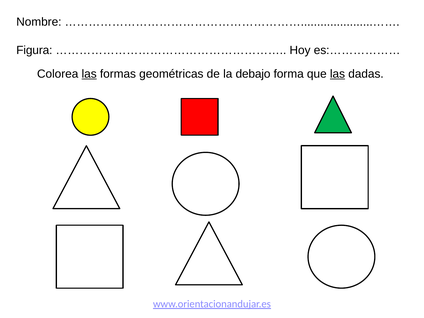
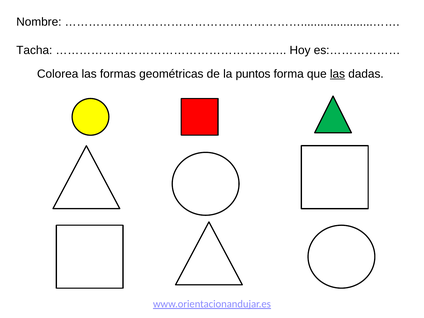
Figura: Figura -> Tacha
las at (89, 74) underline: present -> none
debajo: debajo -> puntos
